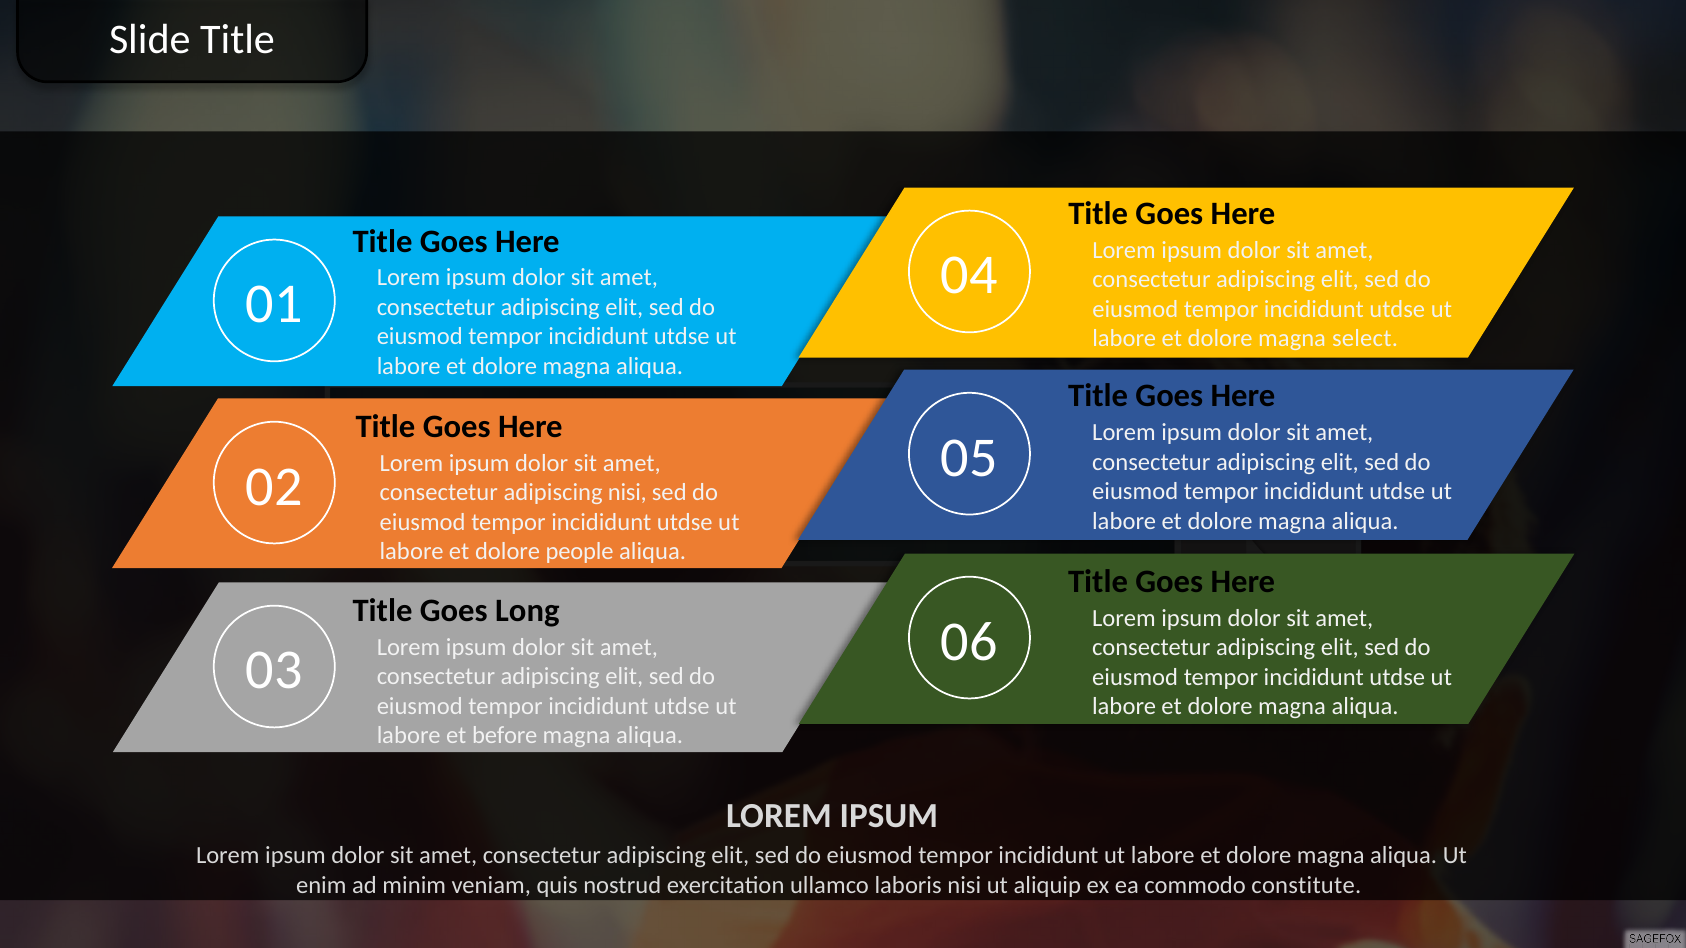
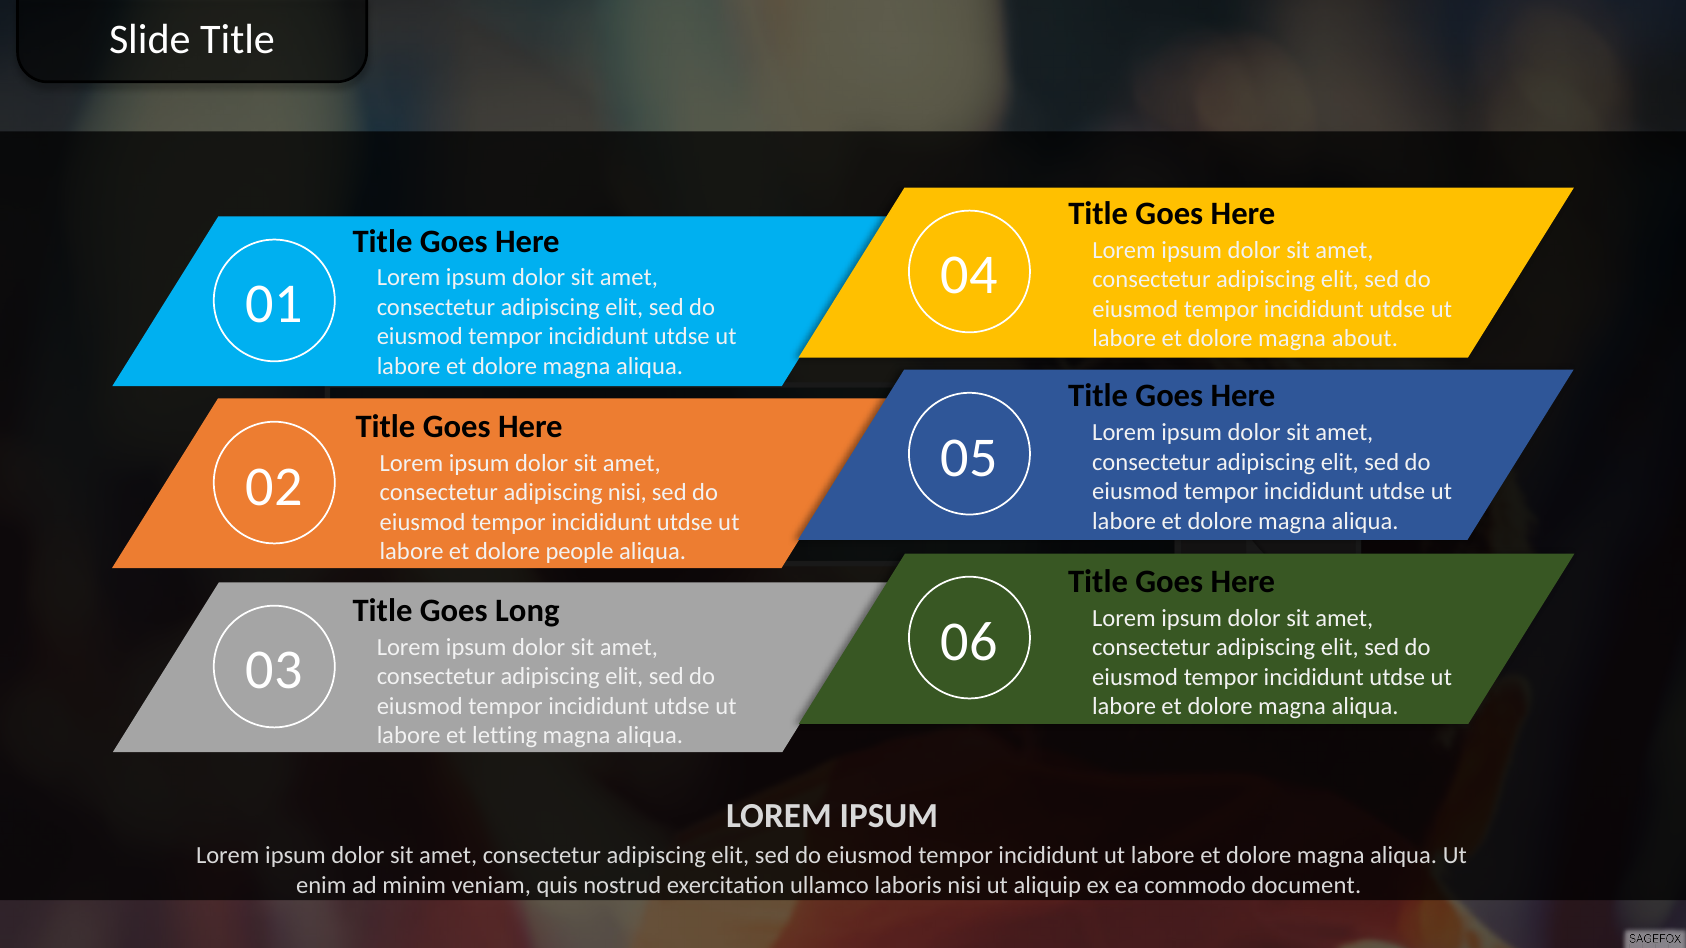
select: select -> about
before: before -> letting
constitute: constitute -> document
